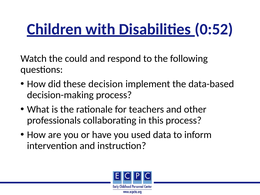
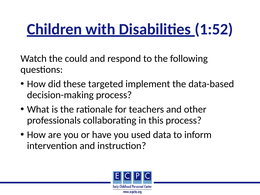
0:52: 0:52 -> 1:52
decision: decision -> targeted
